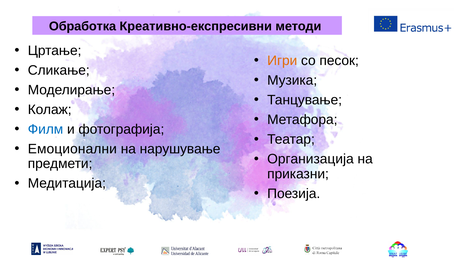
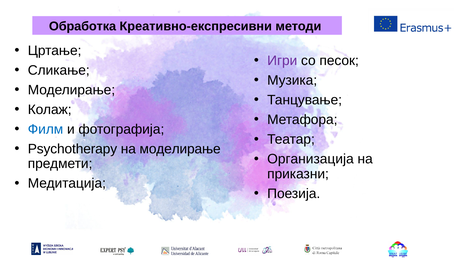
Игри colour: orange -> purple
Емоционални: Емоционални -> Psychotherapy
на нарушување: нарушување -> моделирање
